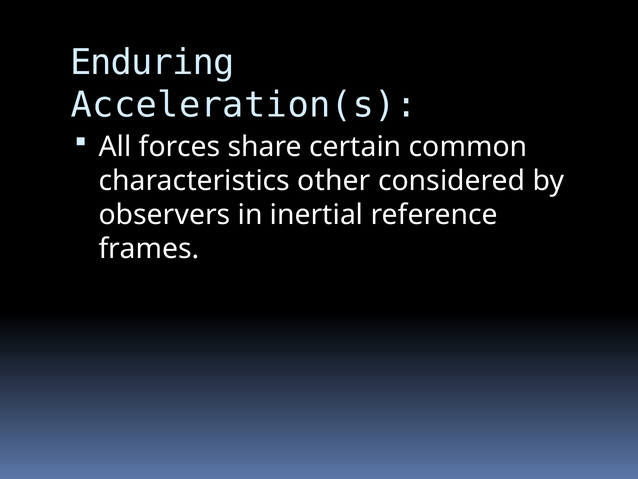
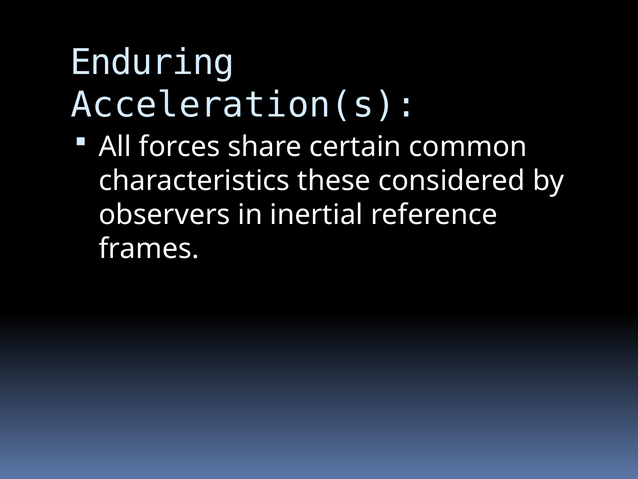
other: other -> these
